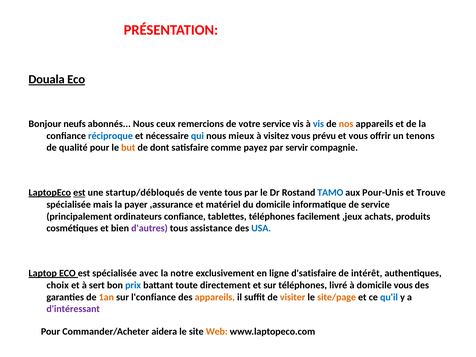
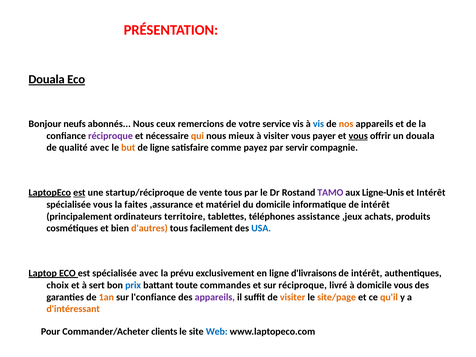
réciproque at (110, 136) colour: blue -> purple
qui colour: blue -> orange
à visitez: visitez -> visiter
prévu: prévu -> payer
vous at (358, 136) underline: none -> present
un tenons: tenons -> douala
qualité pour: pour -> avec
de dont: dont -> ligne
startup/débloqués: startup/débloqués -> startup/réciproque
TAMO colour: blue -> purple
Pour-Unis: Pour-Unis -> Ligne-Unis
et Trouve: Trouve -> Intérêt
spécialisée mais: mais -> vous
payer: payer -> faites
informatique de service: service -> intérêt
ordinateurs confiance: confiance -> territoire
facilement: facilement -> assistance
d'autres colour: purple -> orange
assistance: assistance -> facilement
notre: notre -> prévu
d'satisfaire: d'satisfaire -> d'livraisons
directement: directement -> commandes
sur téléphones: téléphones -> réciproque
appareils at (215, 297) colour: orange -> purple
qu'il colour: blue -> orange
d'intéressant colour: purple -> orange
aidera: aidera -> clients
Web colour: orange -> blue
